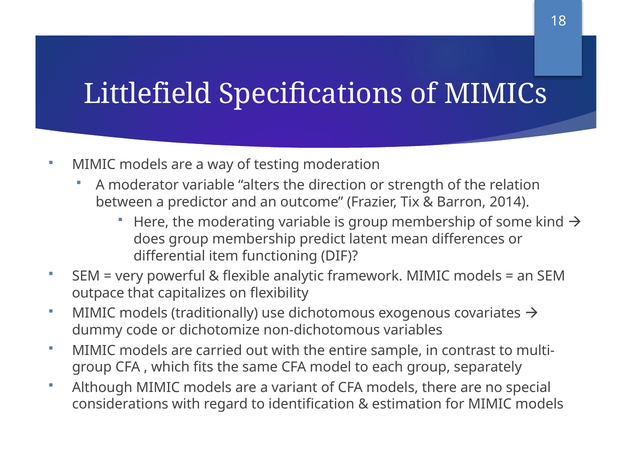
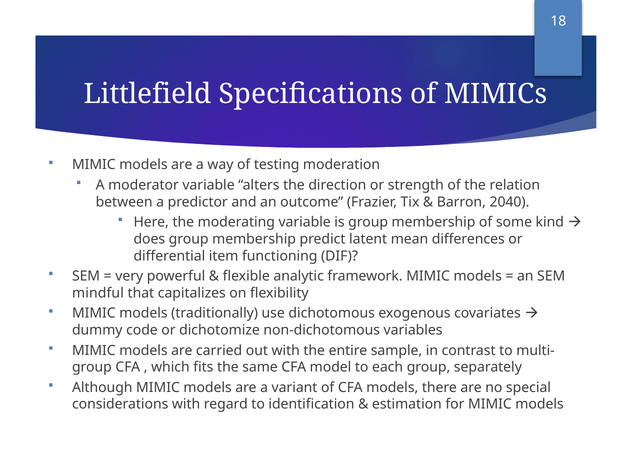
2014: 2014 -> 2040
outpace: outpace -> mindful
